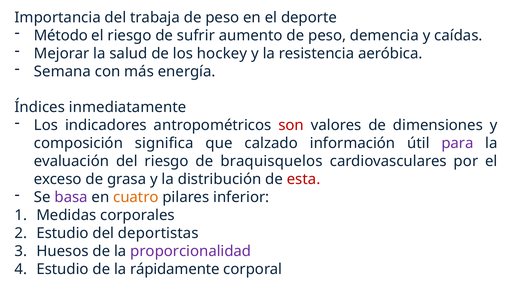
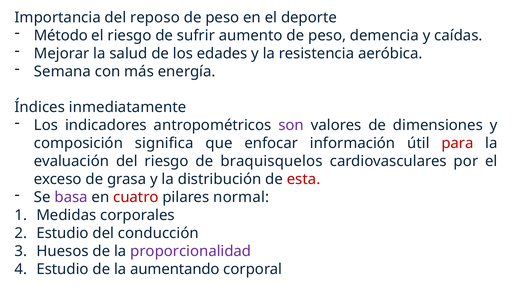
trabaja: trabaja -> reposo
hockey: hockey -> edades
son colour: red -> purple
calzado: calzado -> enfocar
para colour: purple -> red
cuatro colour: orange -> red
inferior: inferior -> normal
deportistas: deportistas -> conducción
rápidamente: rápidamente -> aumentando
